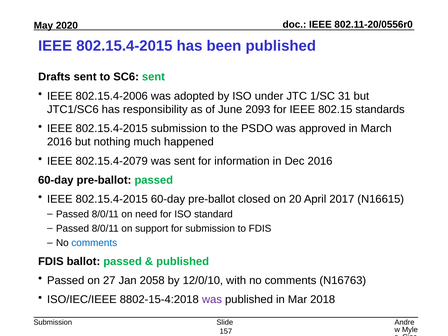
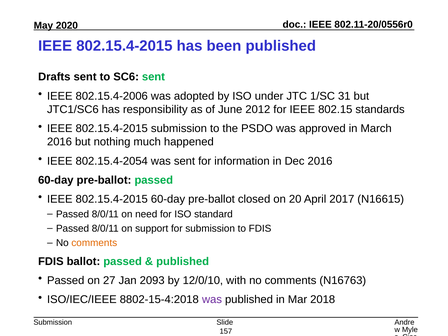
2093: 2093 -> 2012
802.15.4-2079: 802.15.4-2079 -> 802.15.4-2054
comments at (94, 243) colour: blue -> orange
2058: 2058 -> 2093
